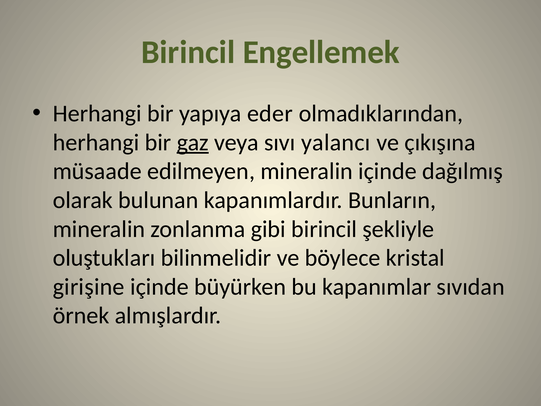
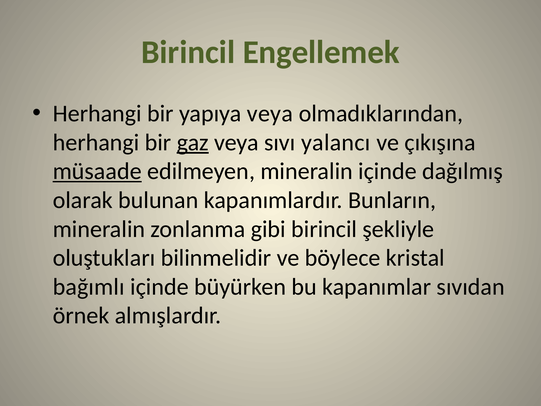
yapıya eder: eder -> veya
müsaade underline: none -> present
girişine: girişine -> bağımlı
